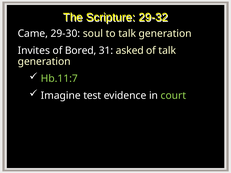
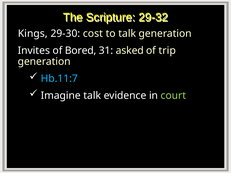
Came: Came -> Kings
soul: soul -> cost
of talk: talk -> trip
Hb.11:7 colour: light green -> light blue
Imagine test: test -> talk
